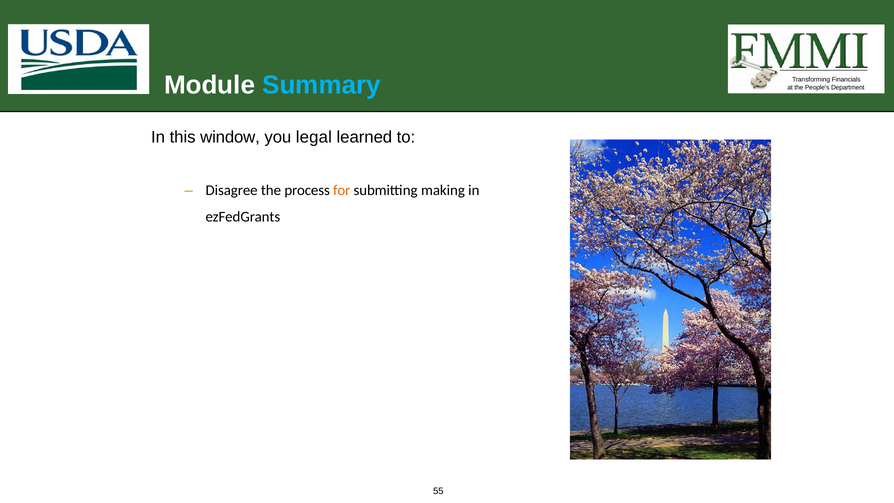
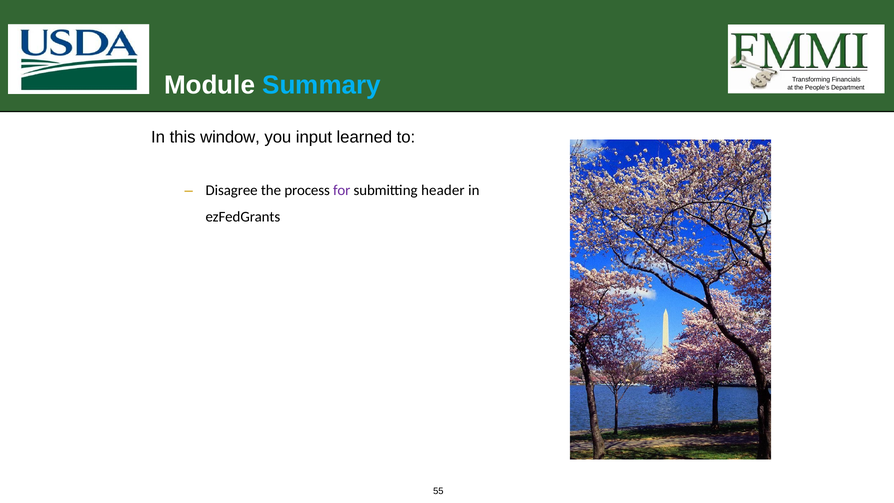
legal: legal -> input
for colour: orange -> purple
making: making -> header
